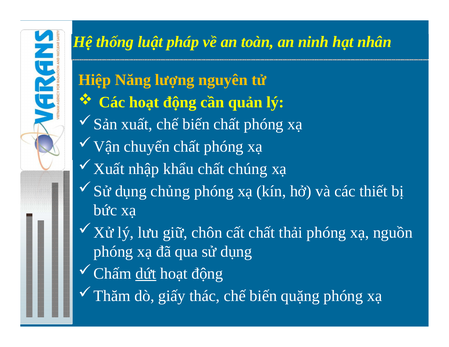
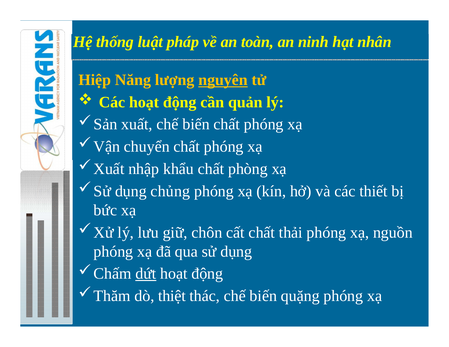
nguyên underline: none -> present
chúng: chúng -> phòng
giấy: giấy -> thiệt
